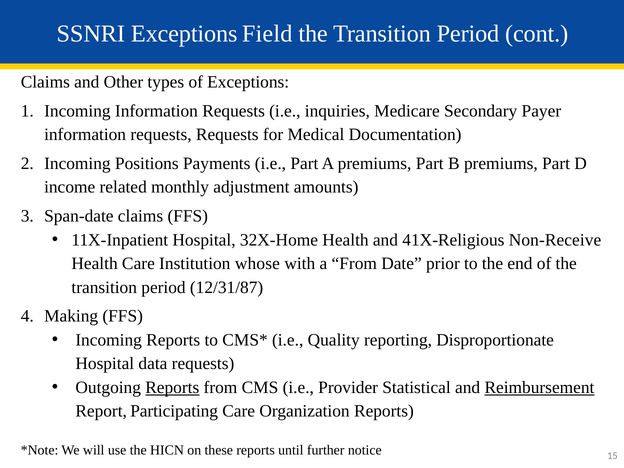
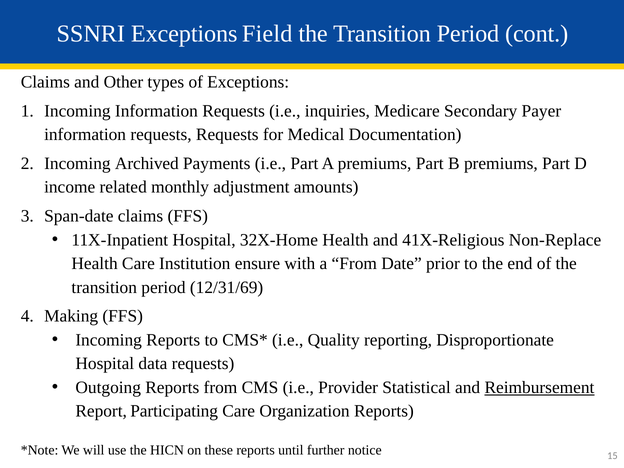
Positions: Positions -> Archived
Non-Receive: Non-Receive -> Non-Replace
whose: whose -> ensure
12/31/87: 12/31/87 -> 12/31/69
Reports at (172, 387) underline: present -> none
